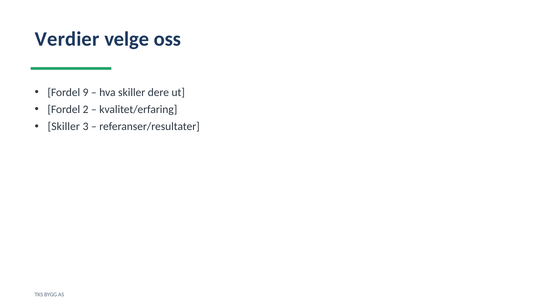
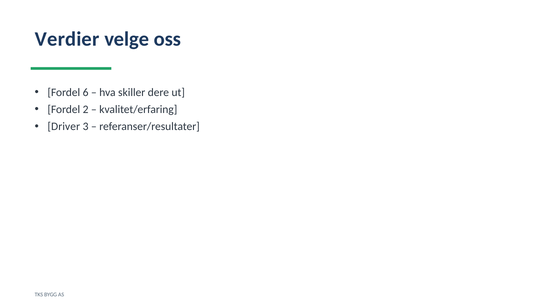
9: 9 -> 6
Skiller at (64, 127): Skiller -> Driver
